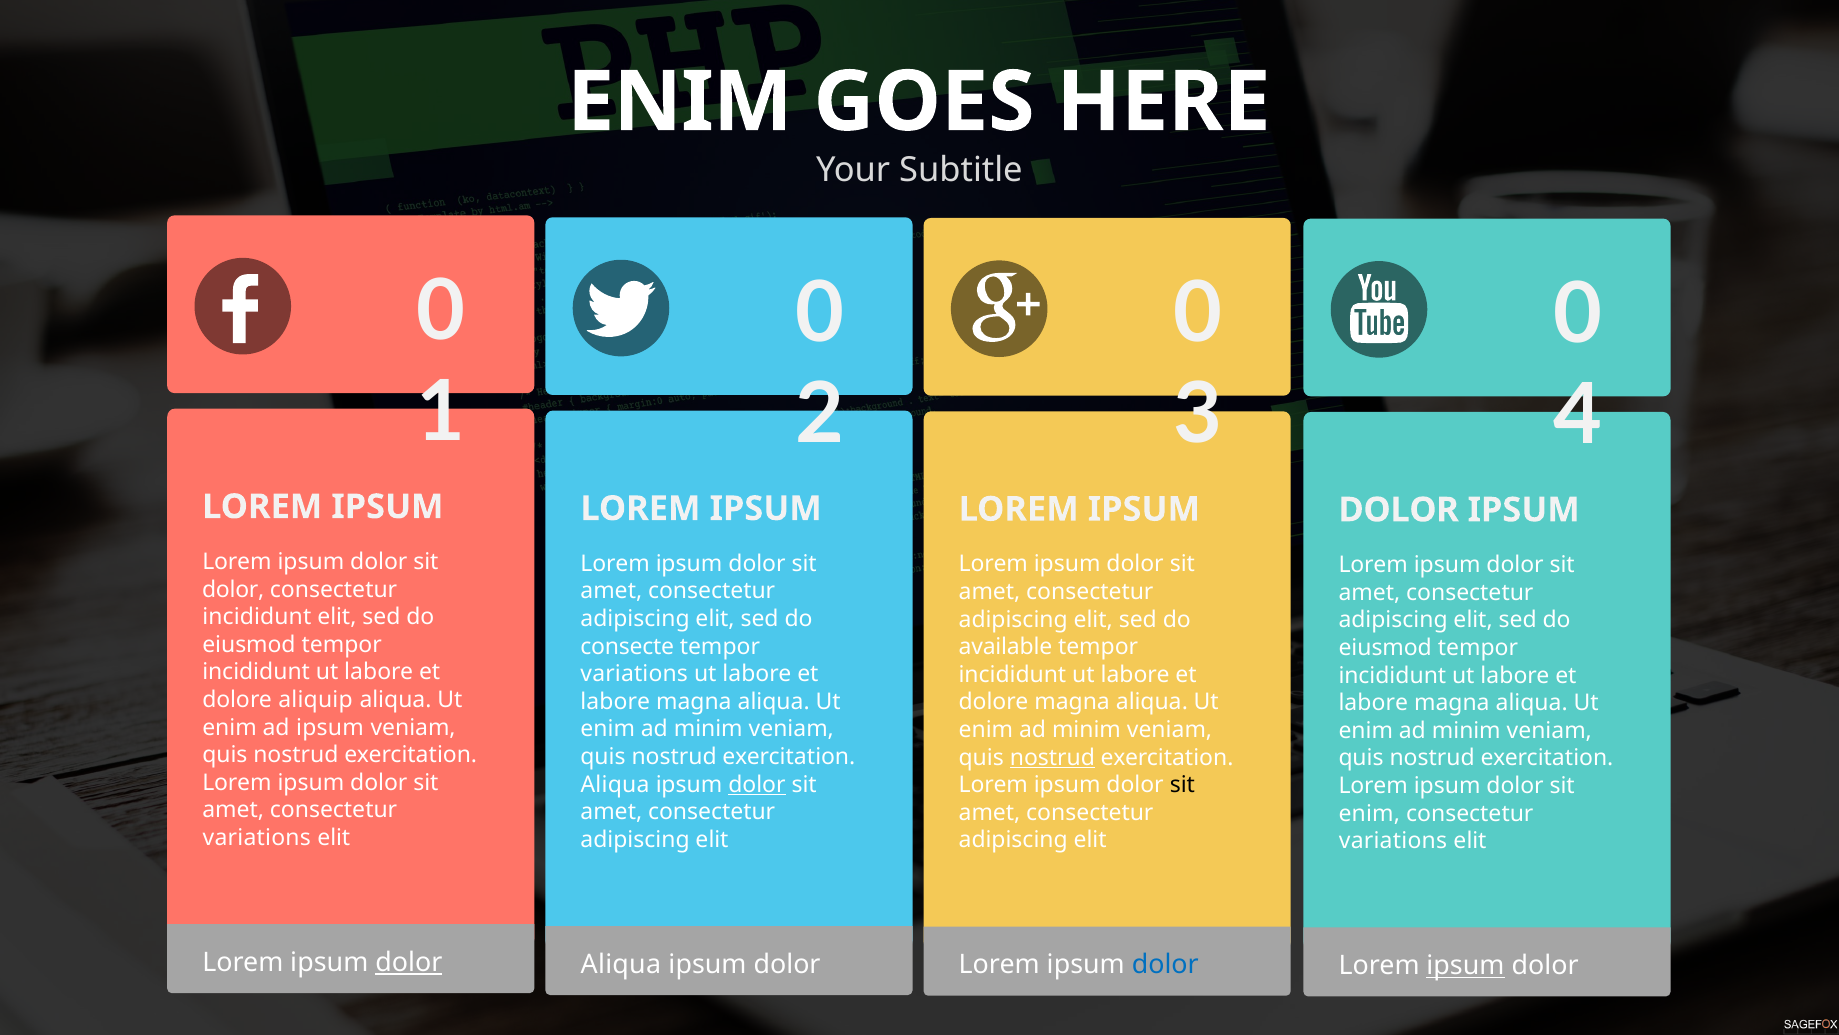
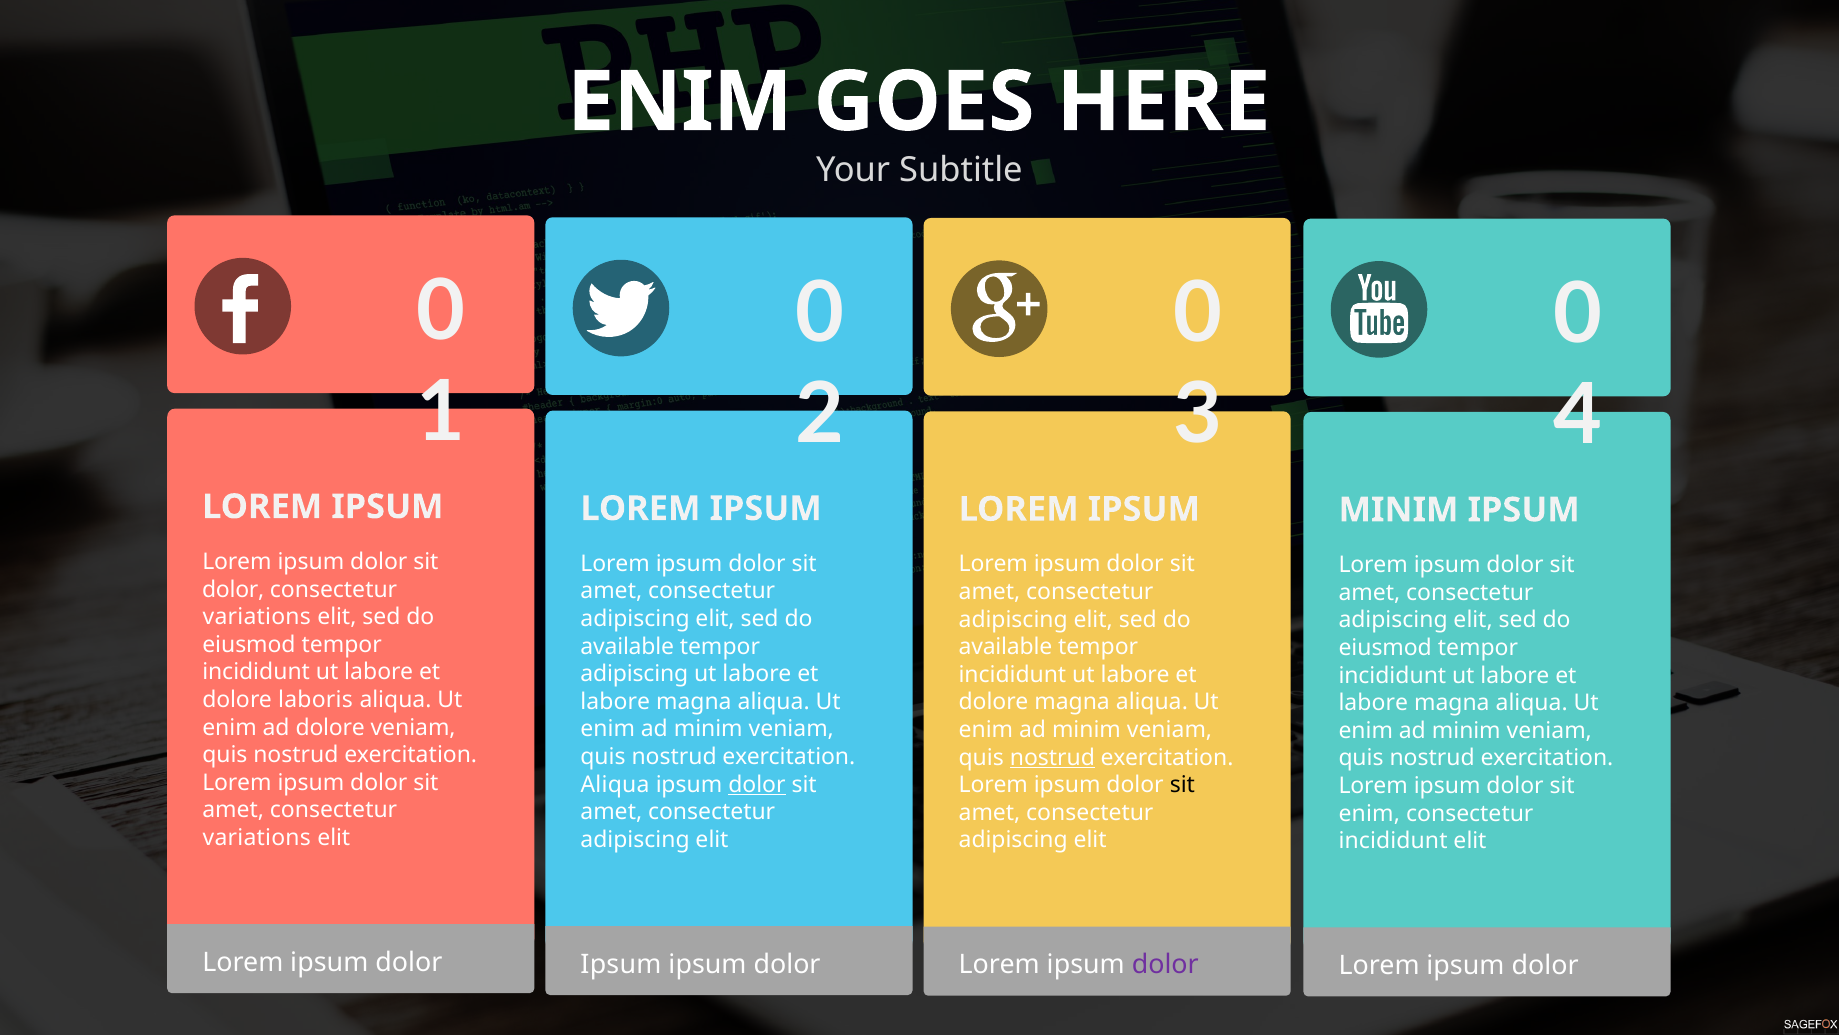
DOLOR at (1399, 510): DOLOR -> MINIM
incididunt at (257, 617): incididunt -> variations
consecte at (627, 646): consecte -> available
variations at (634, 674): variations -> adipiscing
aliquip: aliquip -> laboris
ad ipsum: ipsum -> dolore
variations at (1393, 841): variations -> incididunt
dolor at (409, 962) underline: present -> none
Aliqua at (621, 964): Aliqua -> Ipsum
dolor at (1165, 965) colour: blue -> purple
ipsum at (1466, 965) underline: present -> none
